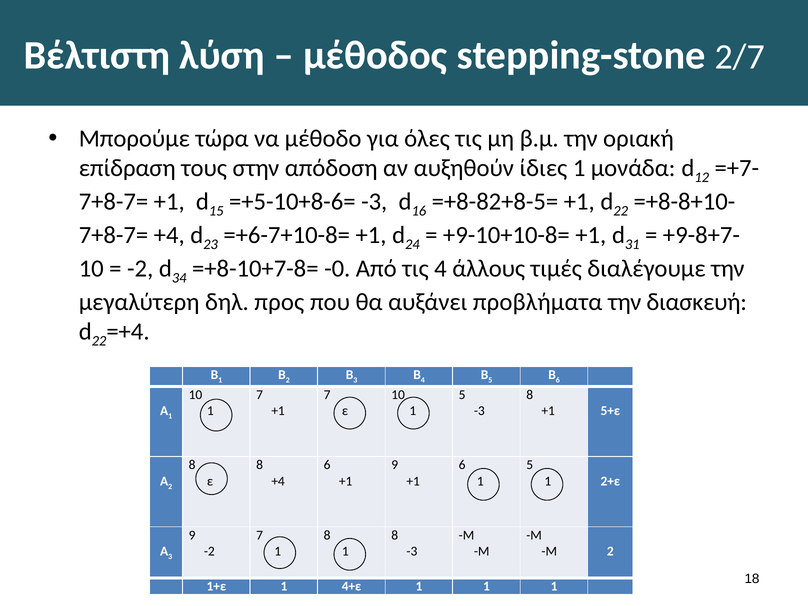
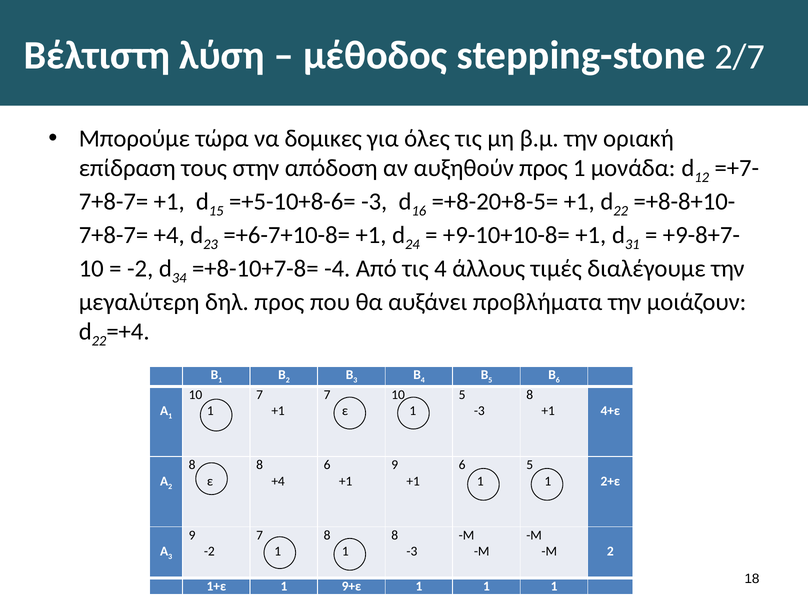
μέθοδο: μέθοδο -> δομικες
αυξηθούν ίδιες: ίδιες -> προς
=+8-82+8-5=: =+8-82+8-5= -> =+8-20+8-5=
-0: -0 -> -4
διασκευή: διασκευή -> μοιάζουν
5+ε: 5+ε -> 4+ε
4+ε: 4+ε -> 9+ε
